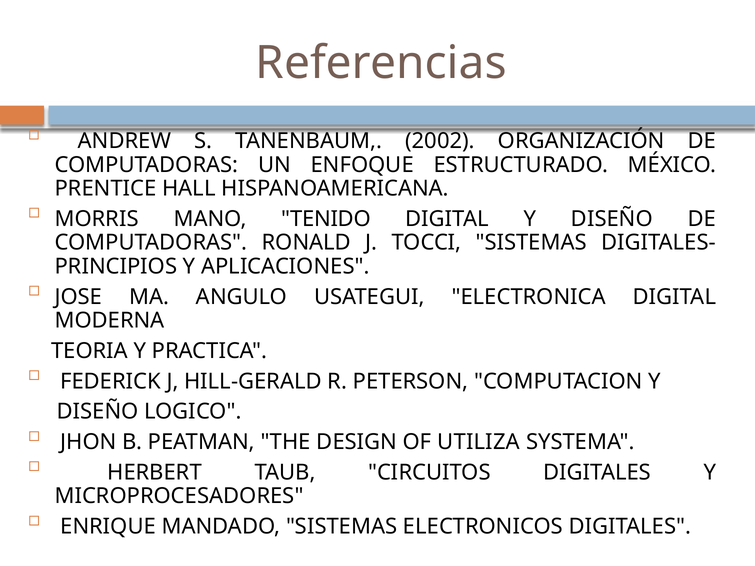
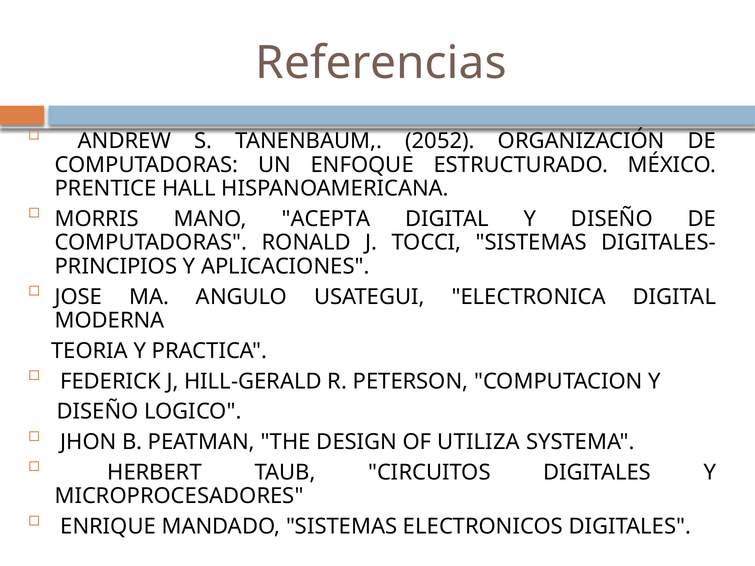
2002: 2002 -> 2052
TENIDO: TENIDO -> ACEPTA
